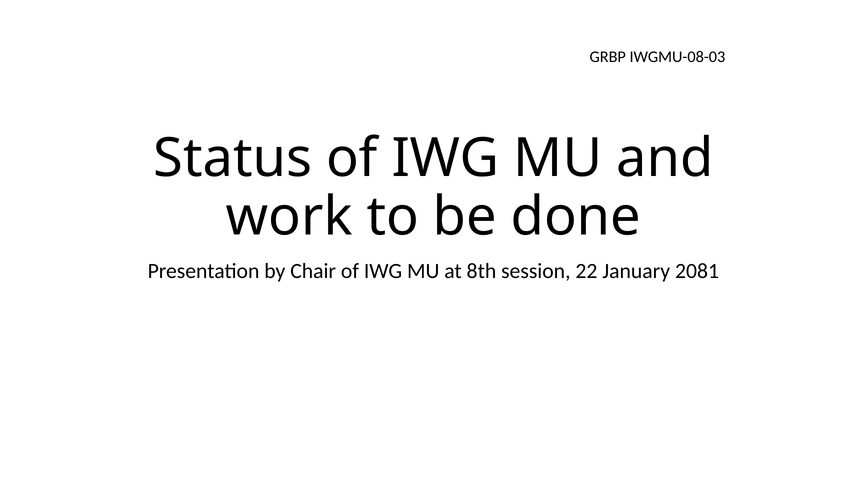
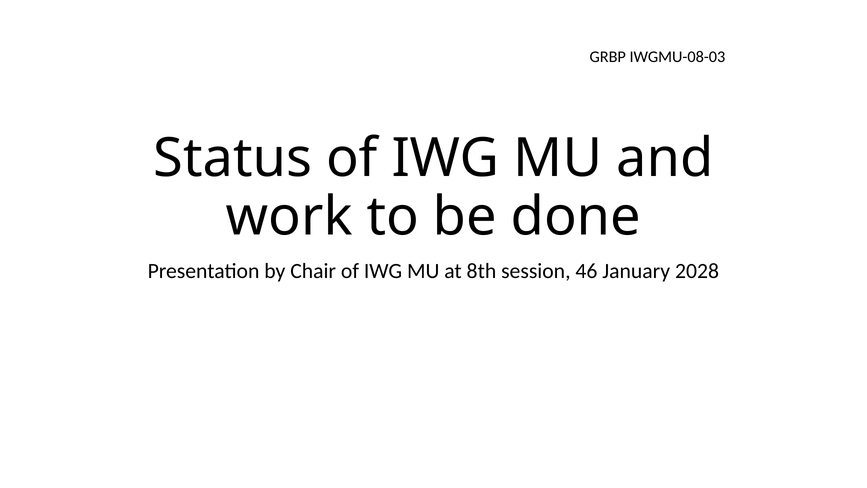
22: 22 -> 46
2081: 2081 -> 2028
